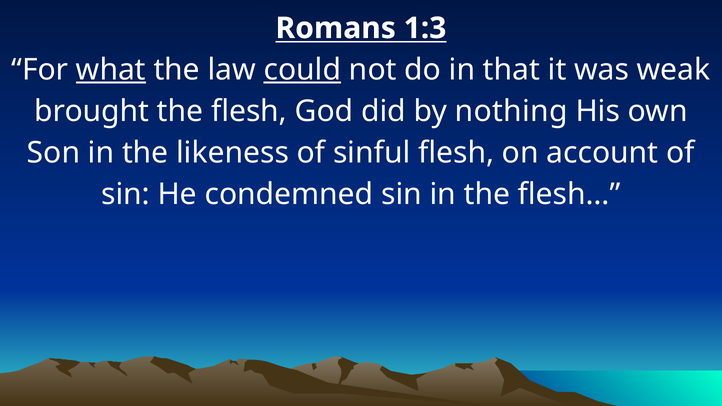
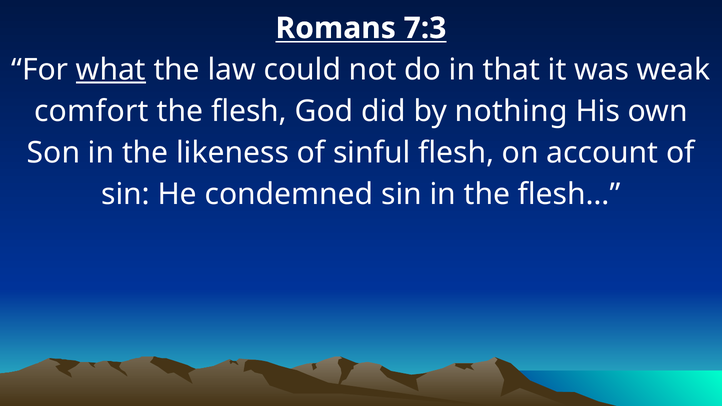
1:3: 1:3 -> 7:3
could underline: present -> none
brought: brought -> comfort
